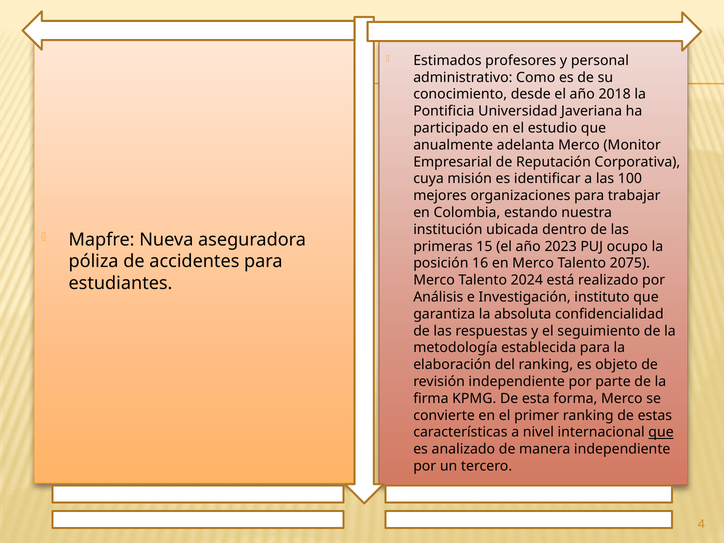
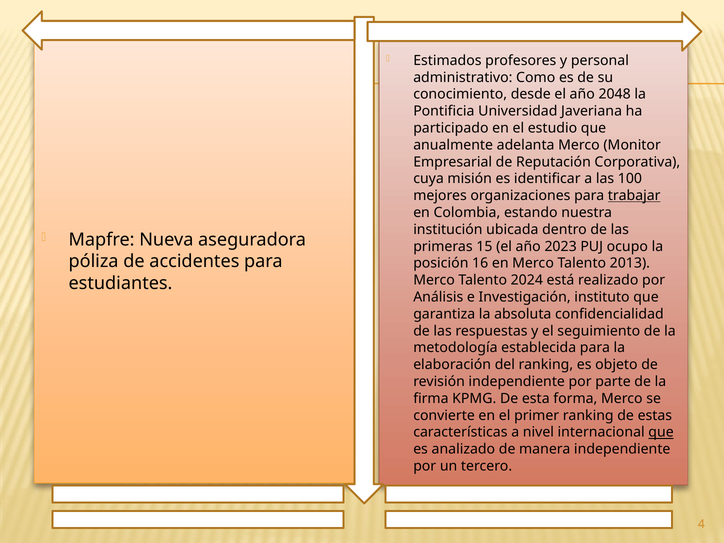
2018: 2018 -> 2048
trabajar underline: none -> present
2075: 2075 -> 2013
